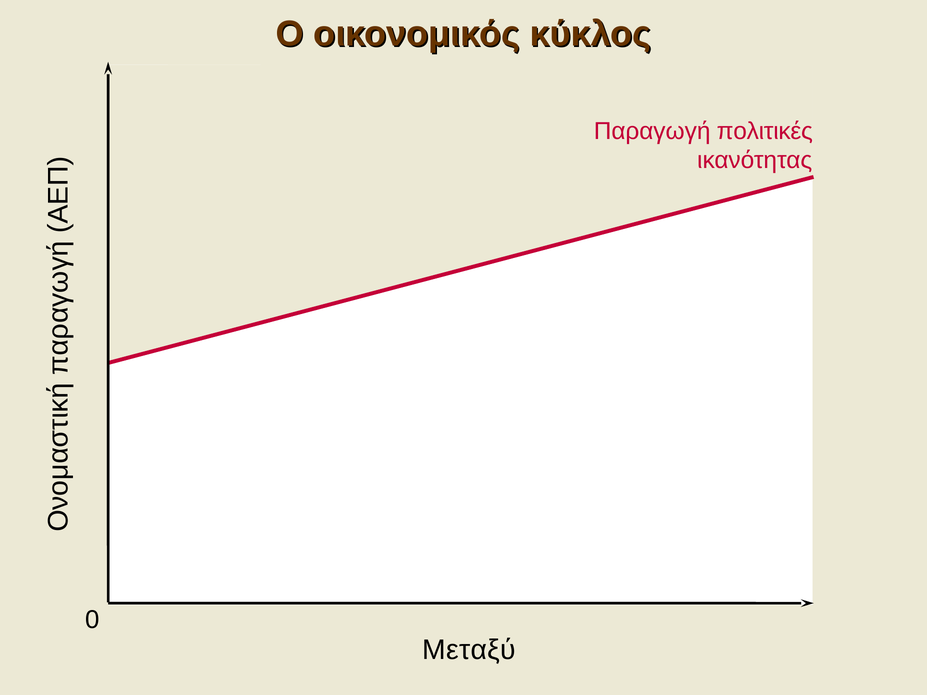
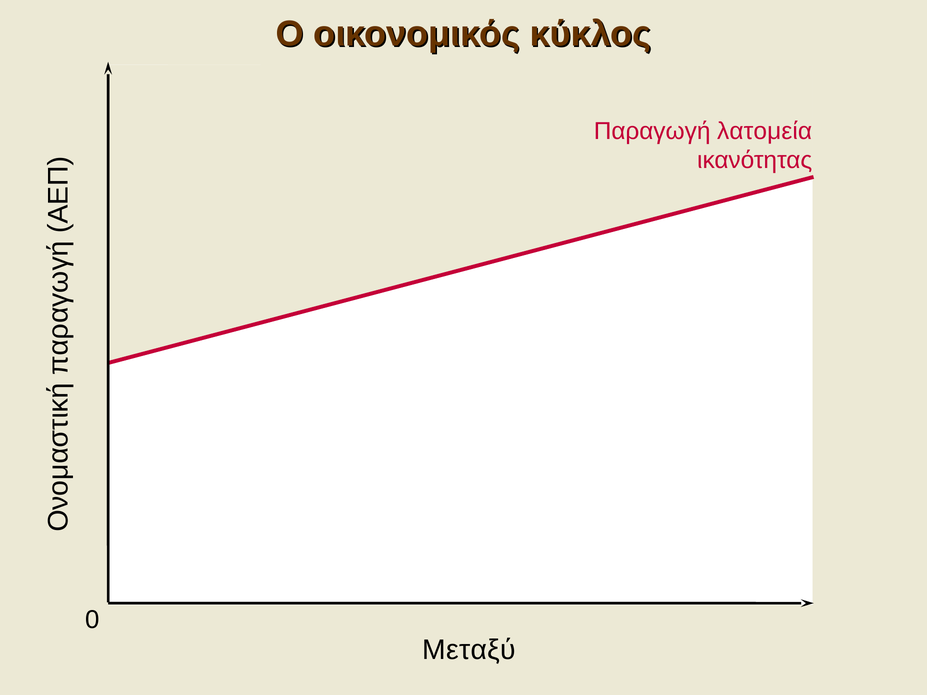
πολιτικές: πολιτικές -> λατομεία
